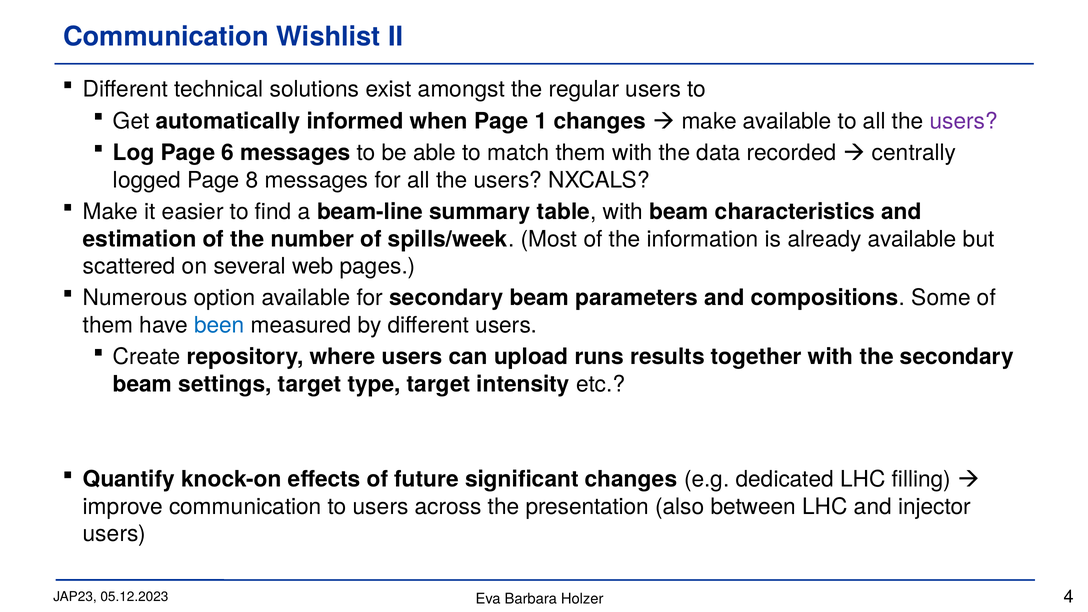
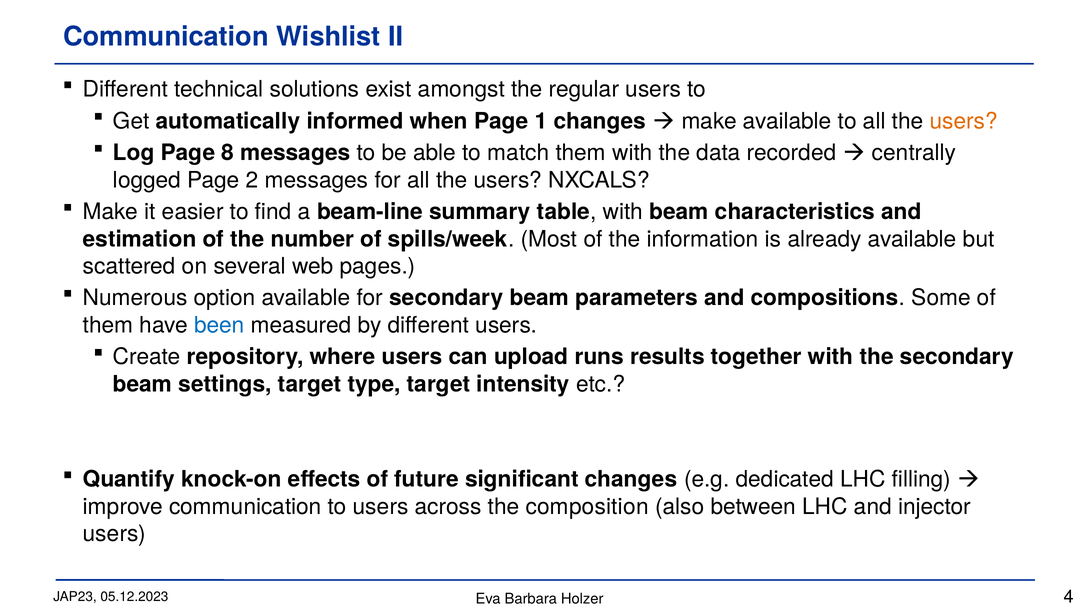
users at (964, 121) colour: purple -> orange
6: 6 -> 8
8: 8 -> 2
presentation: presentation -> composition
